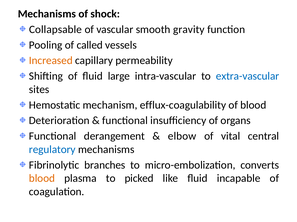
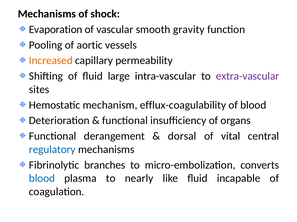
Collapsable: Collapsable -> Evaporation
called: called -> aortic
extra-vascular colour: blue -> purple
elbow: elbow -> dorsal
blood at (42, 179) colour: orange -> blue
picked: picked -> nearly
